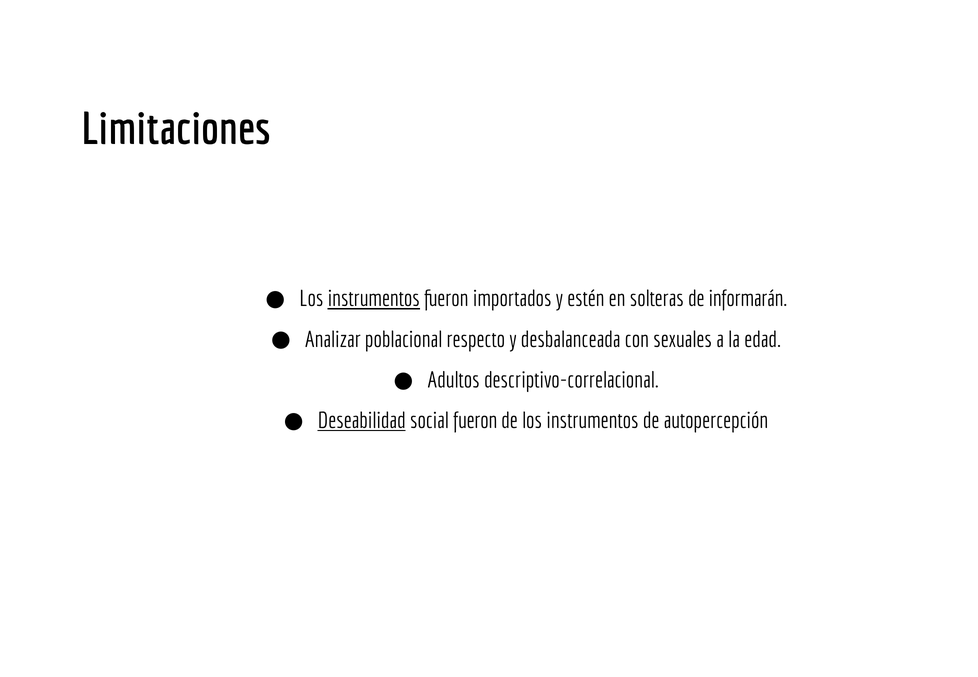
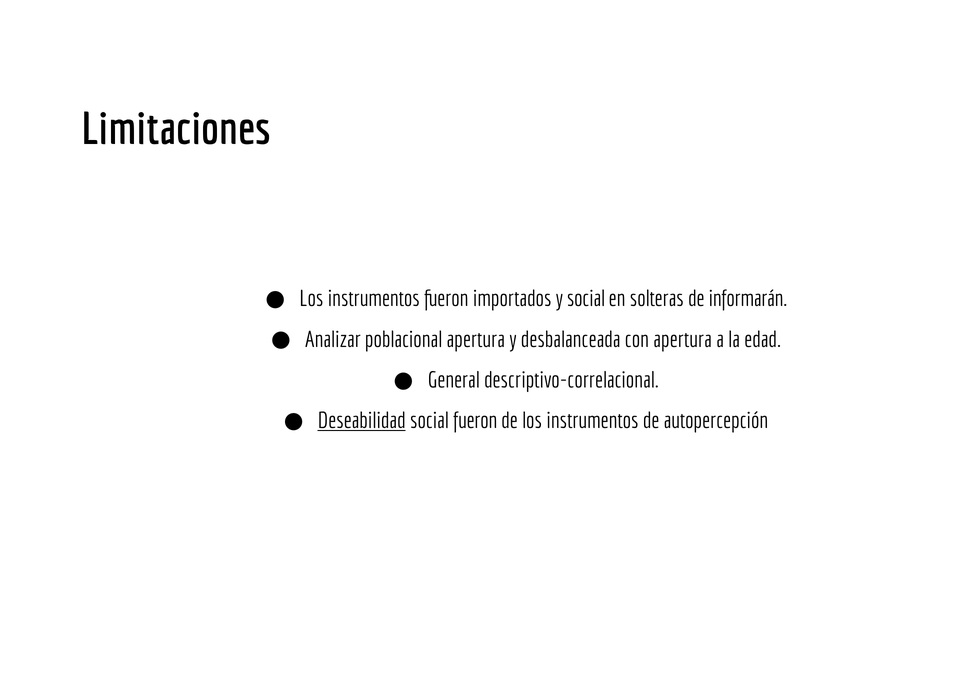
instrumentos at (374, 299) underline: present -> none
y estén: estén -> social
poblacional respecto: respecto -> apertura
con sexuales: sexuales -> apertura
Adultos: Adultos -> General
